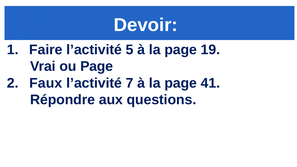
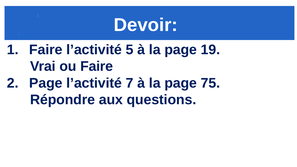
ou Page: Page -> Faire
Faux at (46, 83): Faux -> Page
41: 41 -> 75
